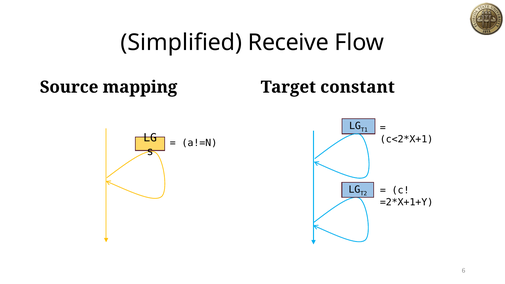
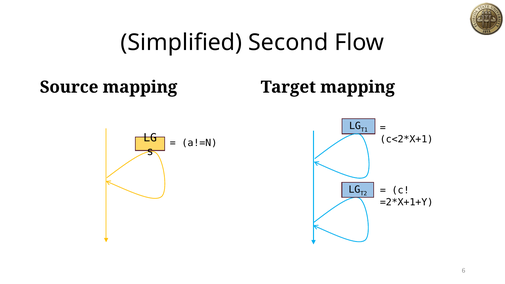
Receive: Receive -> Second
Target constant: constant -> mapping
